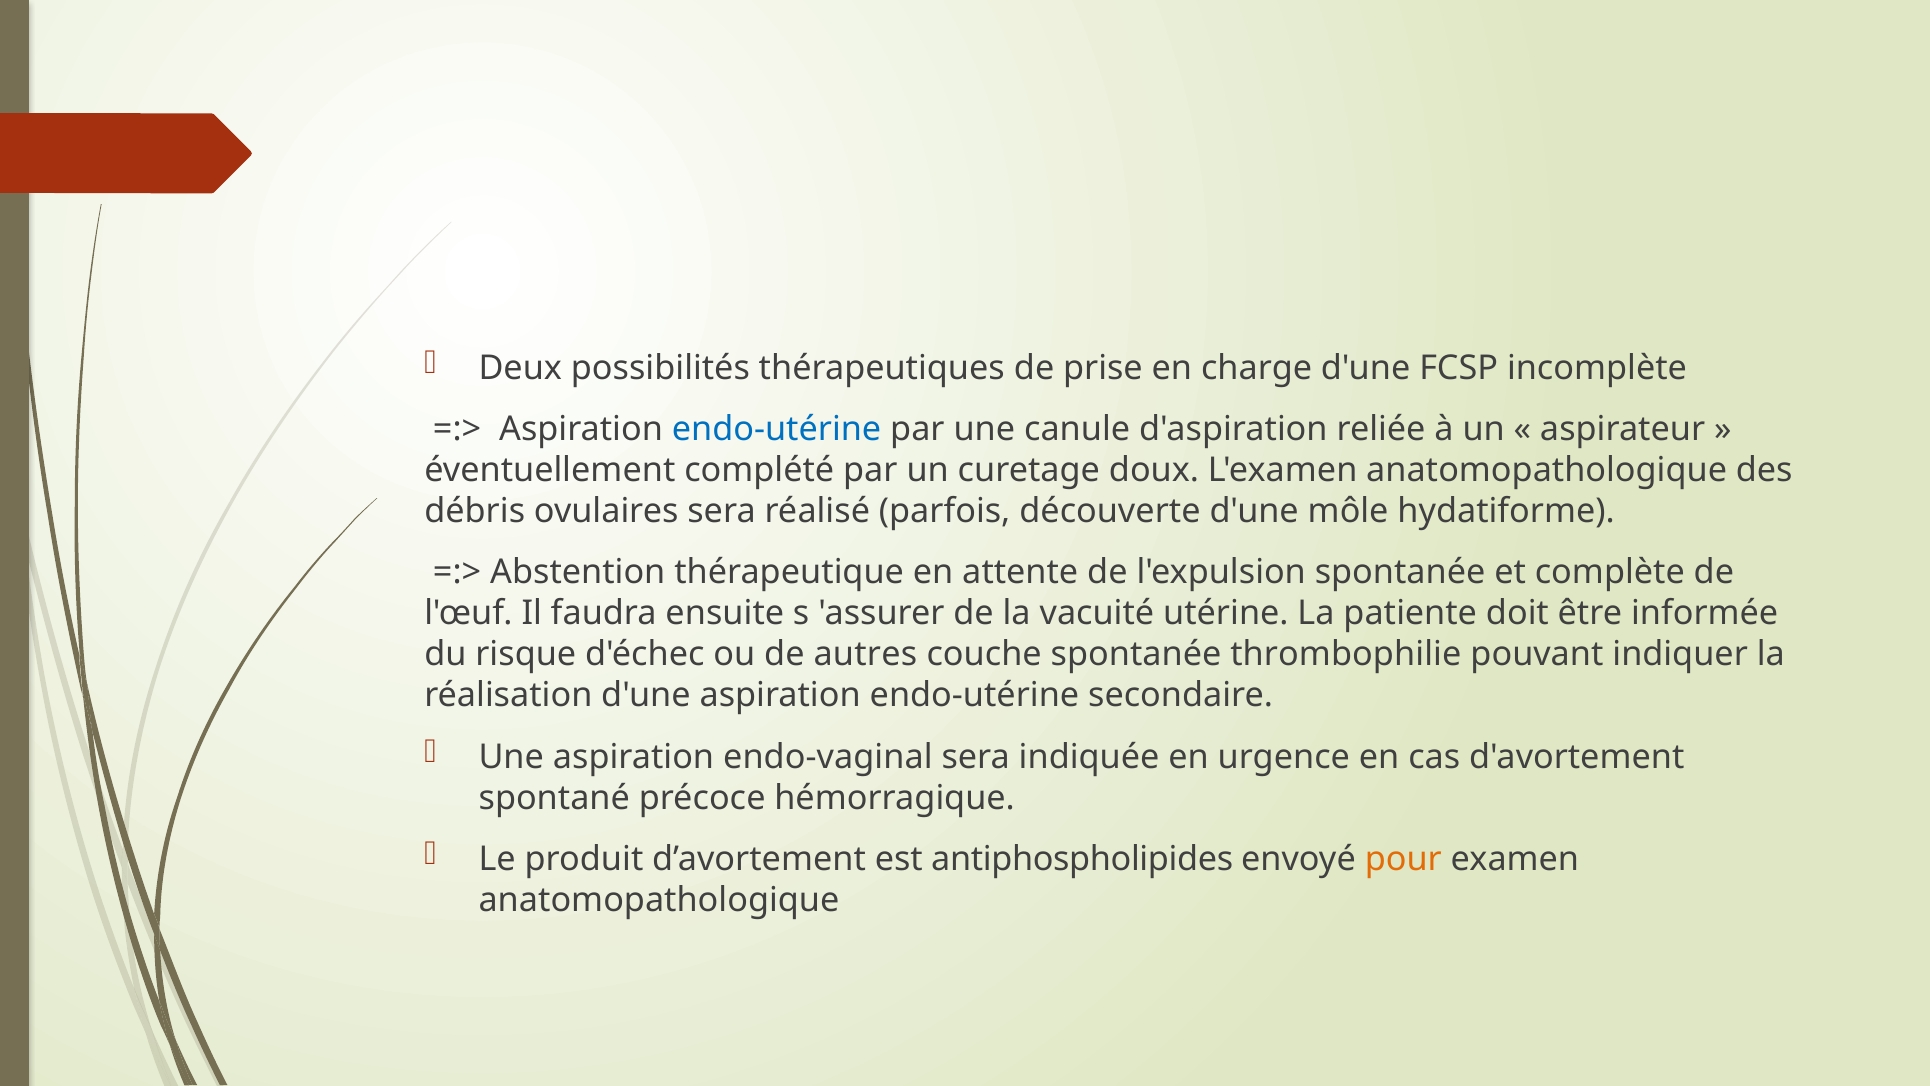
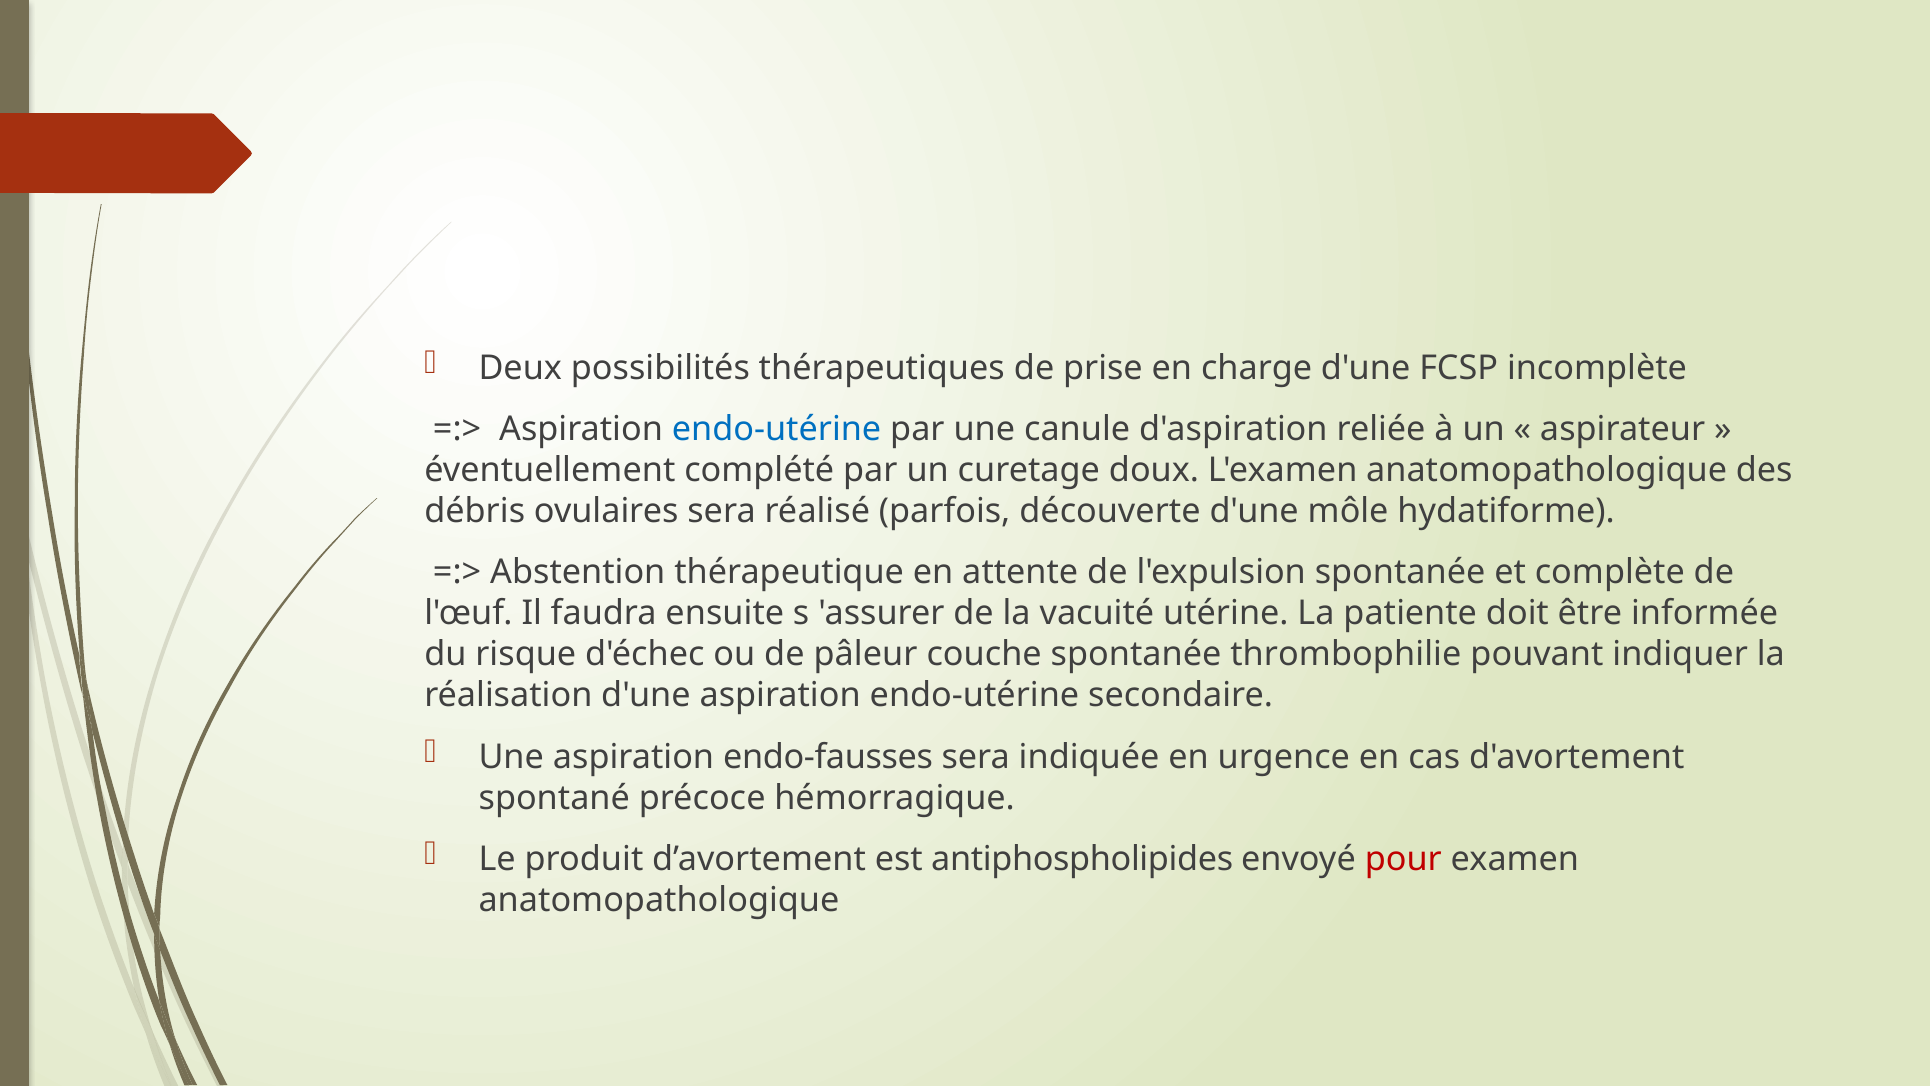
autres: autres -> pâleur
endo-vaginal: endo-vaginal -> endo-fausses
pour colour: orange -> red
